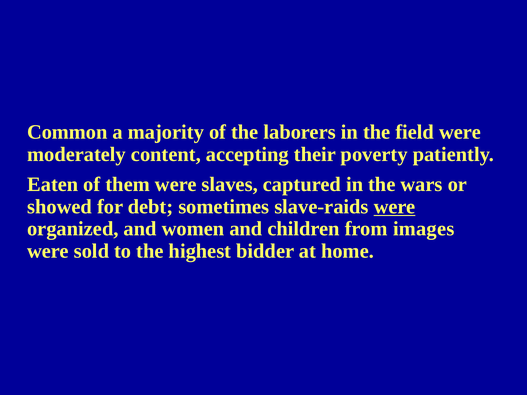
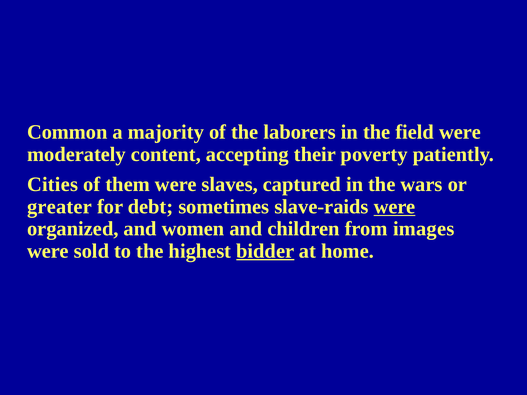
Eaten: Eaten -> Cities
showed: showed -> greater
bidder underline: none -> present
